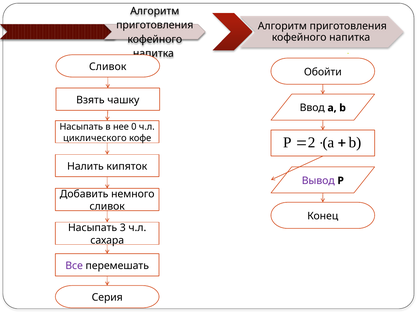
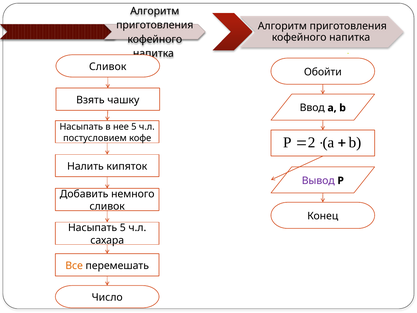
нее 0: 0 -> 5
циклического: циклического -> постусловием
Насыпать 3: 3 -> 5
Все colour: purple -> orange
Серия: Серия -> Число
